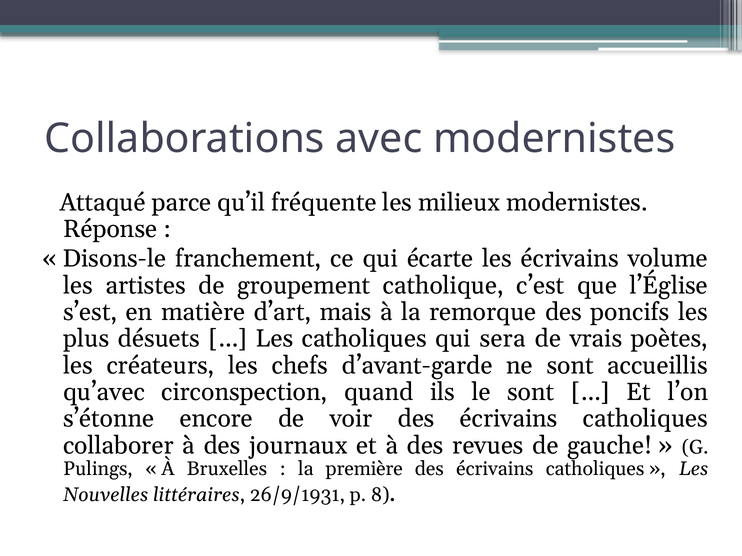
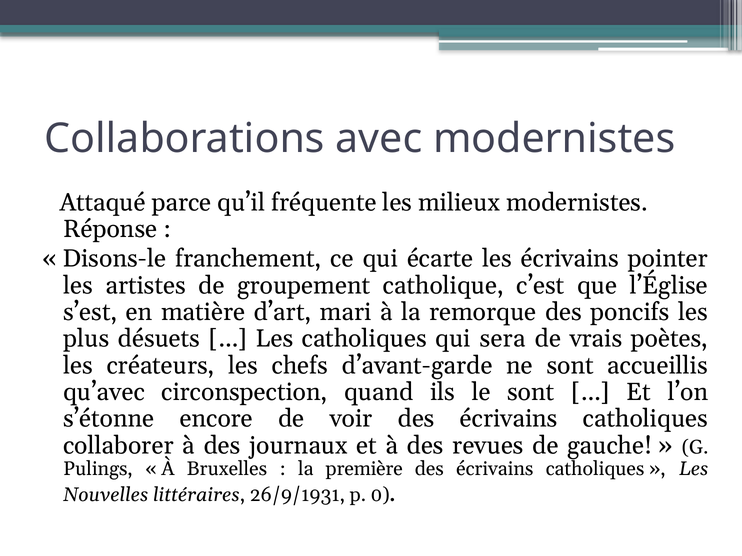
volume: volume -> pointer
mais: mais -> mari
8: 8 -> 0
